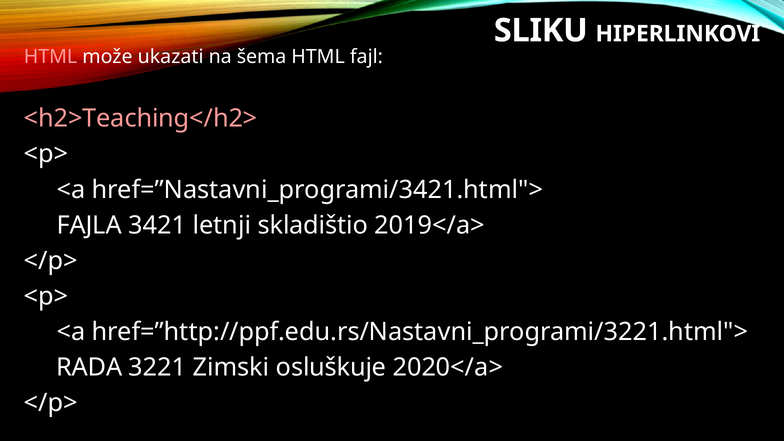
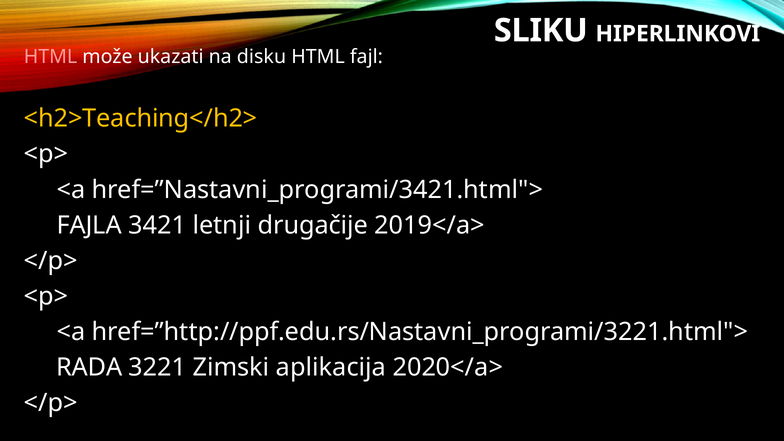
šema: šema -> disku
<h2>Teaching</h2> colour: pink -> yellow
skladištio: skladištio -> drugačije
osluškuje: osluškuje -> aplikacija
